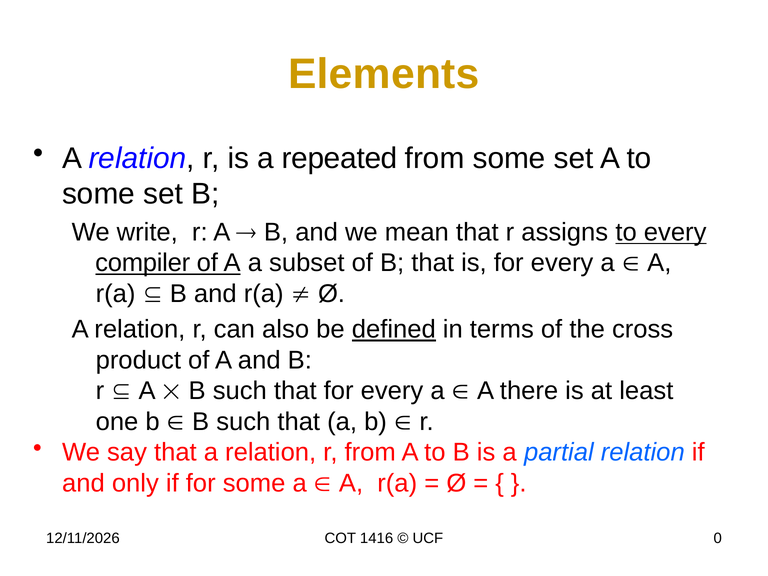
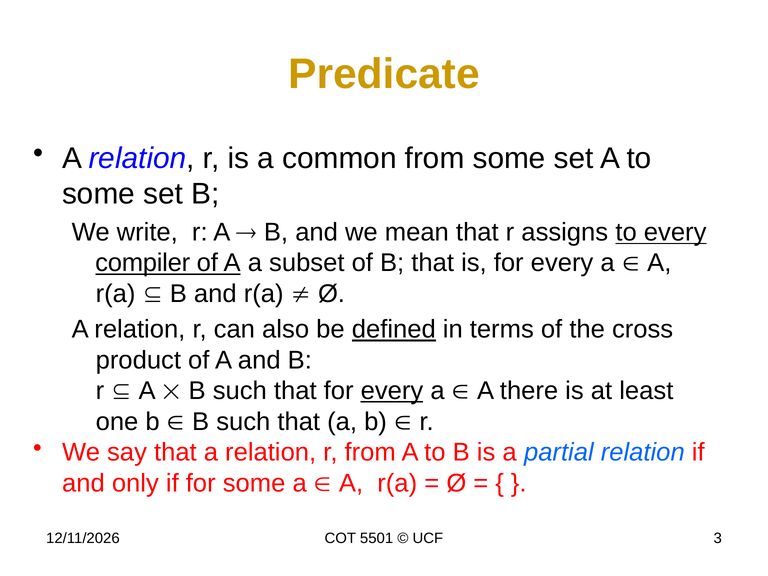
Elements: Elements -> Predicate
repeated: repeated -> common
every at (392, 391) underline: none -> present
1416: 1416 -> 5501
0: 0 -> 3
